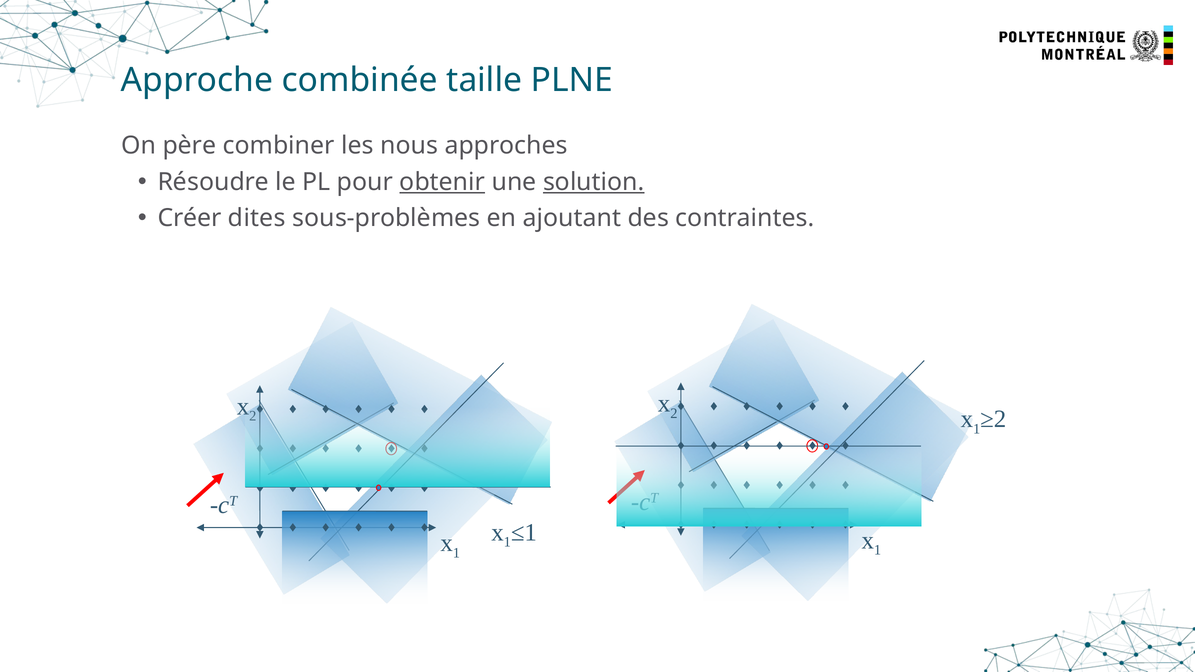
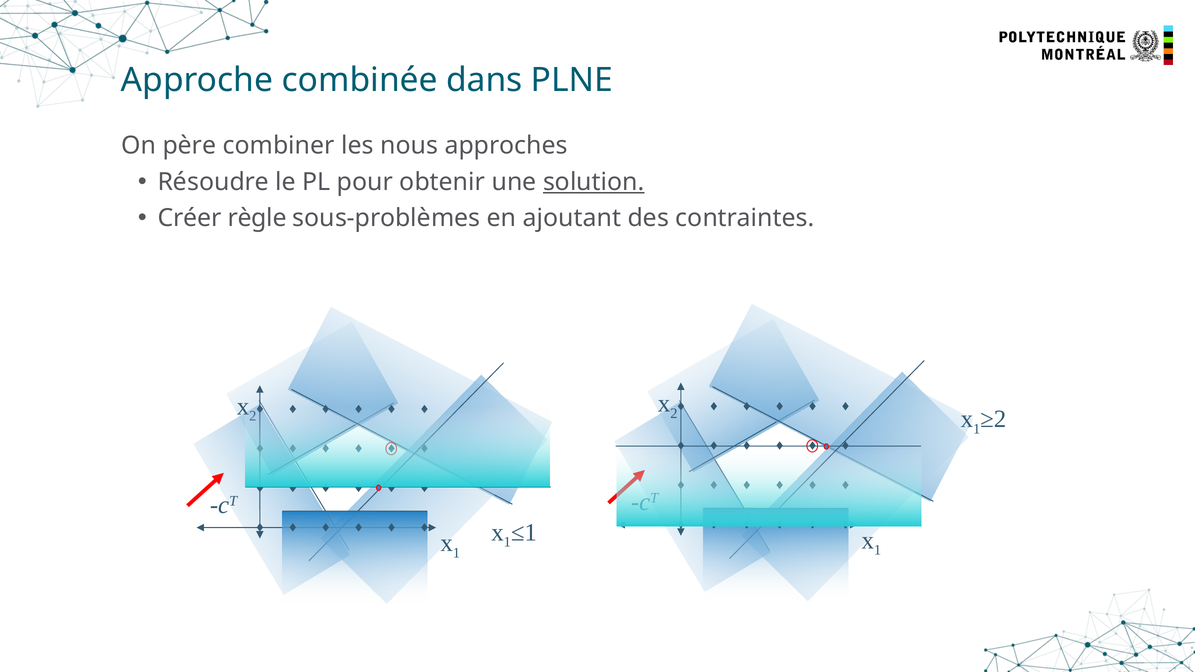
taille: taille -> dans
obtenir underline: present -> none
dites: dites -> règle
